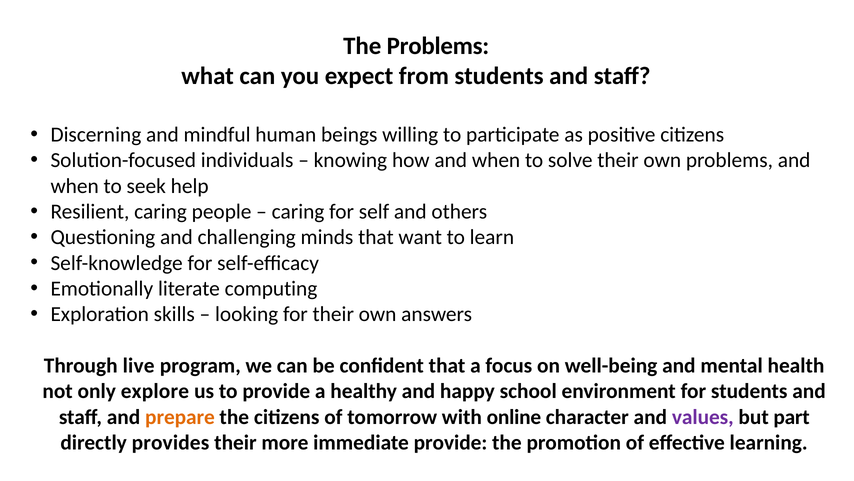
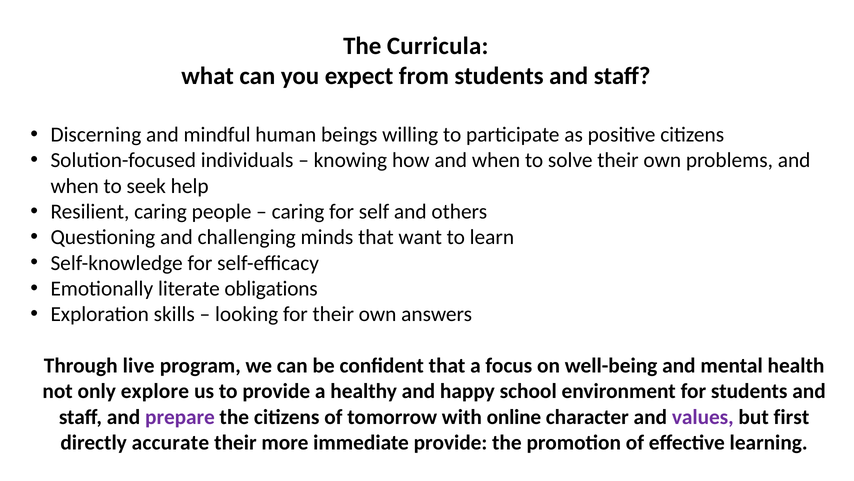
The Problems: Problems -> Curricula
computing: computing -> obligations
prepare colour: orange -> purple
part: part -> first
provides: provides -> accurate
